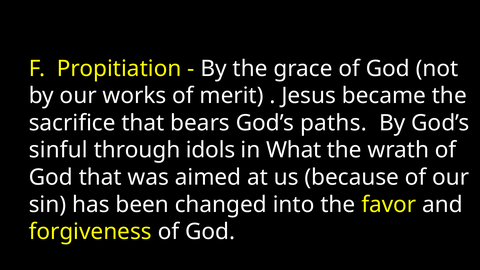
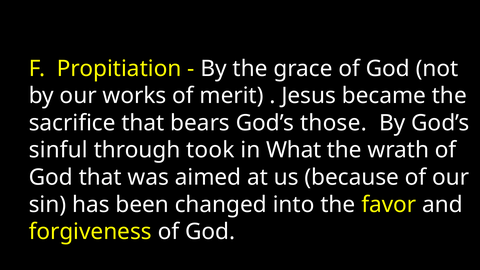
paths: paths -> those
idols: idols -> took
